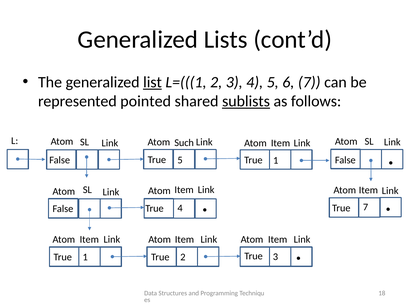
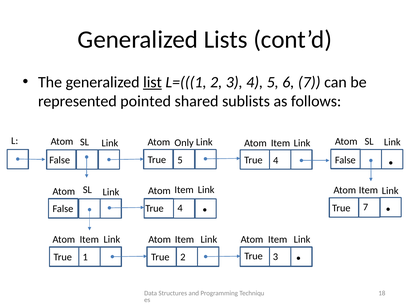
sublists underline: present -> none
Such: Such -> Only
5 1: 1 -> 4
